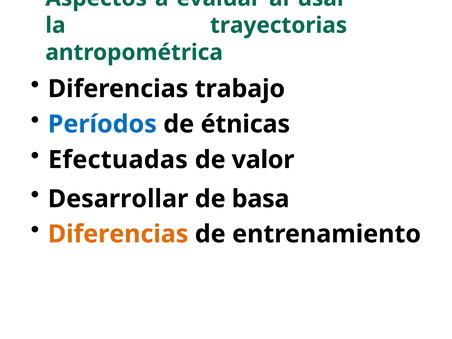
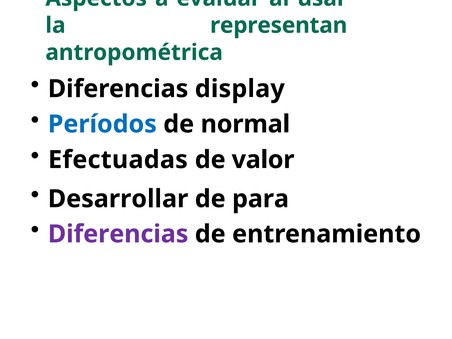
trayectorias: trayectorias -> representan
trabajo: trabajo -> display
étnicas: étnicas -> normal
basa: basa -> para
Diferencias at (118, 234) colour: orange -> purple
